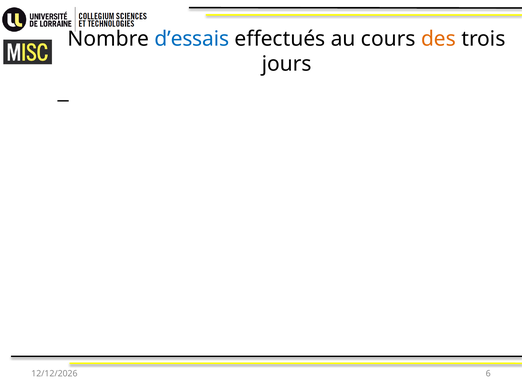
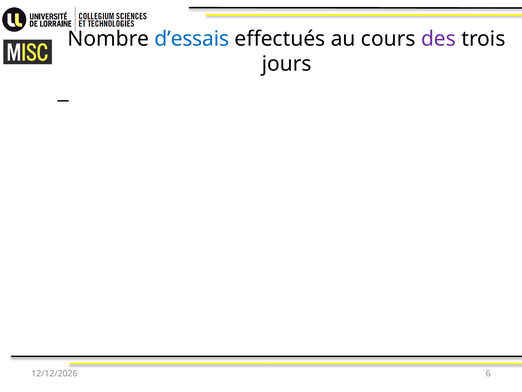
des colour: orange -> purple
